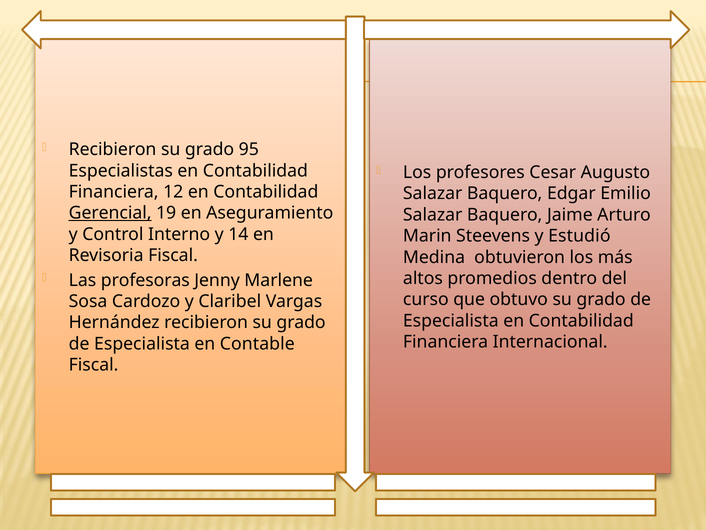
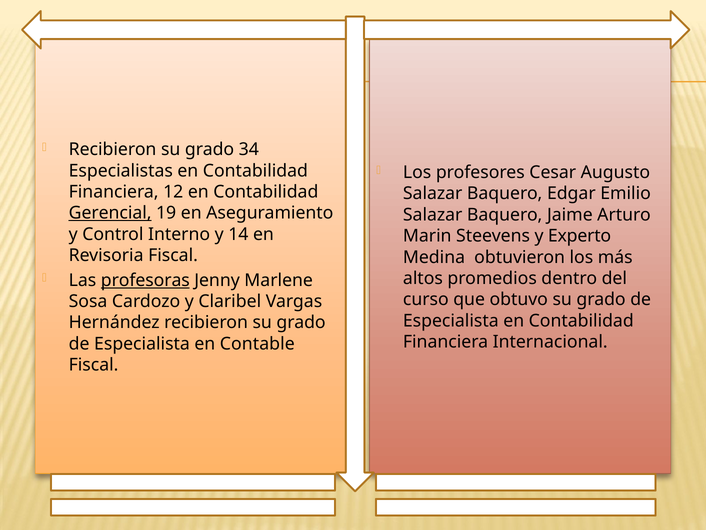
95: 95 -> 34
Estudió: Estudió -> Experto
profesoras underline: none -> present
